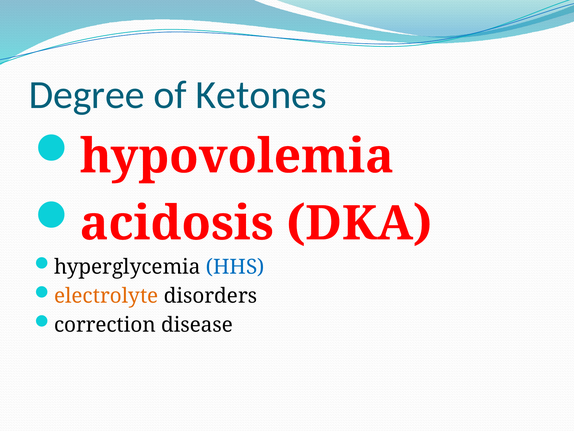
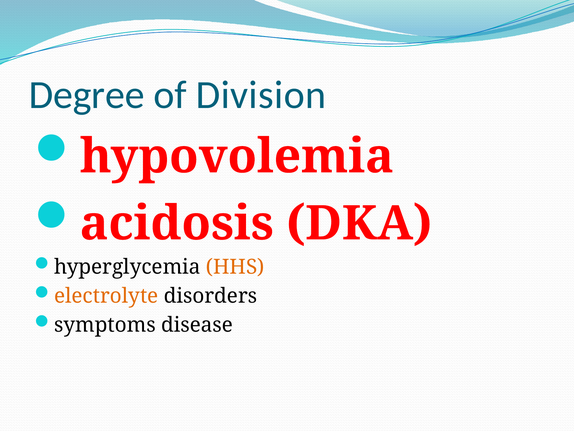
Ketones: Ketones -> Division
HHS colour: blue -> orange
correction: correction -> symptoms
